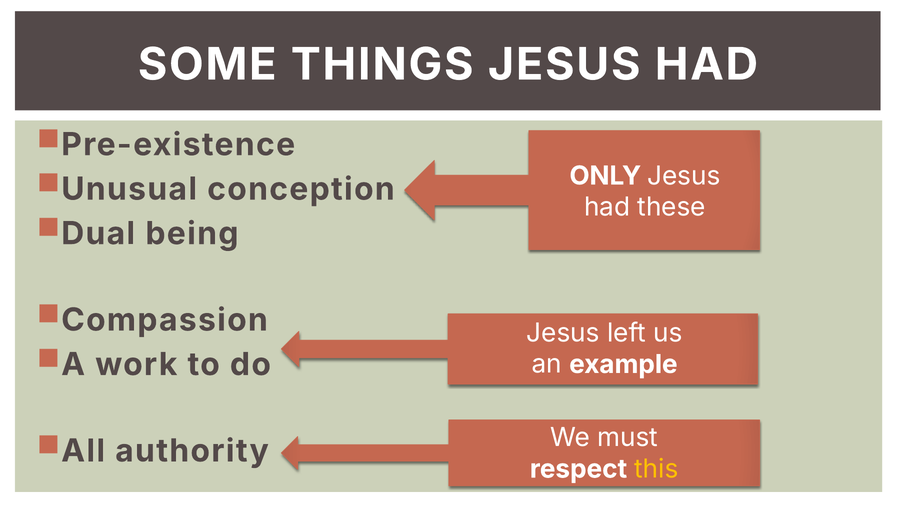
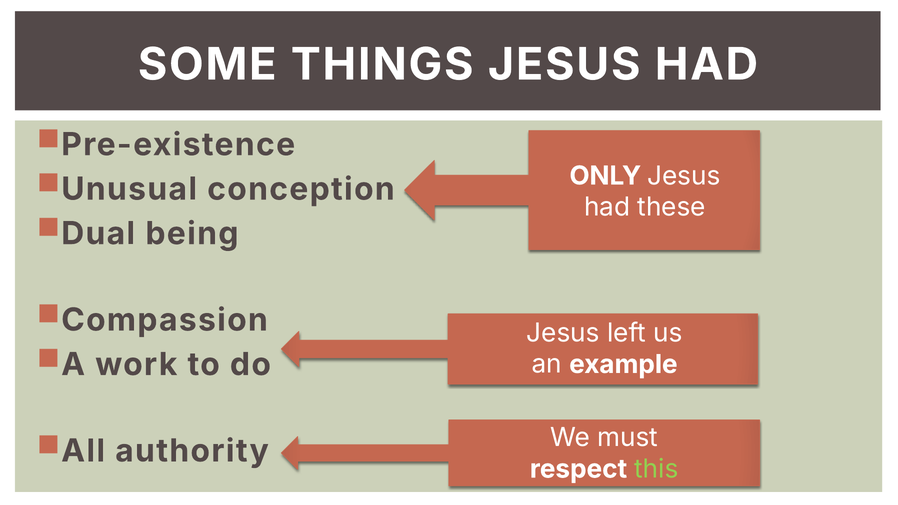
this colour: yellow -> light green
